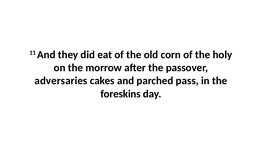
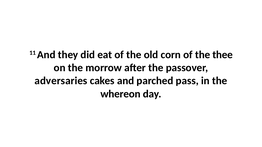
holy: holy -> thee
foreskins: foreskins -> whereon
